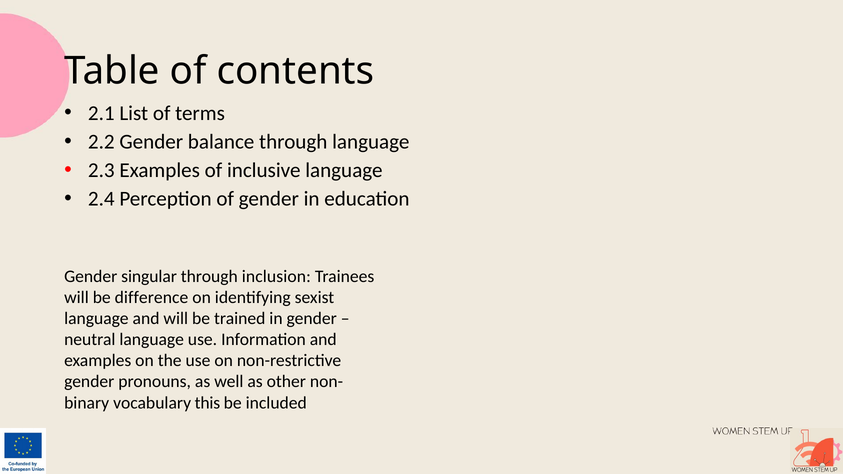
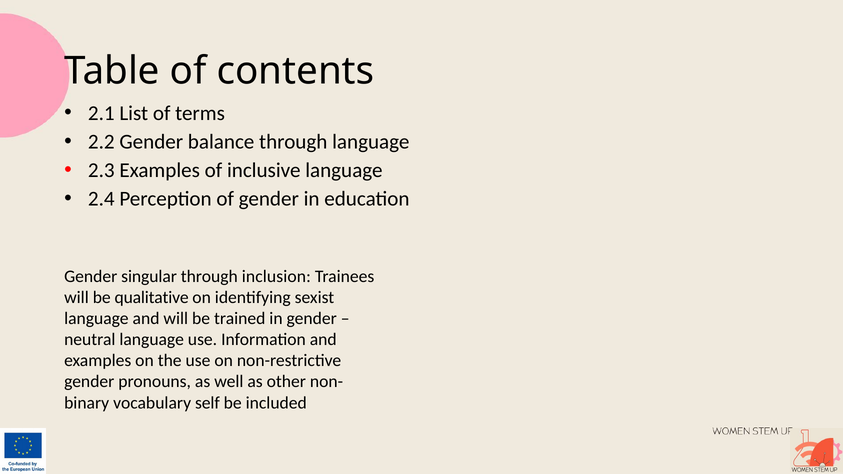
difference: difference -> qualitative
this: this -> self
